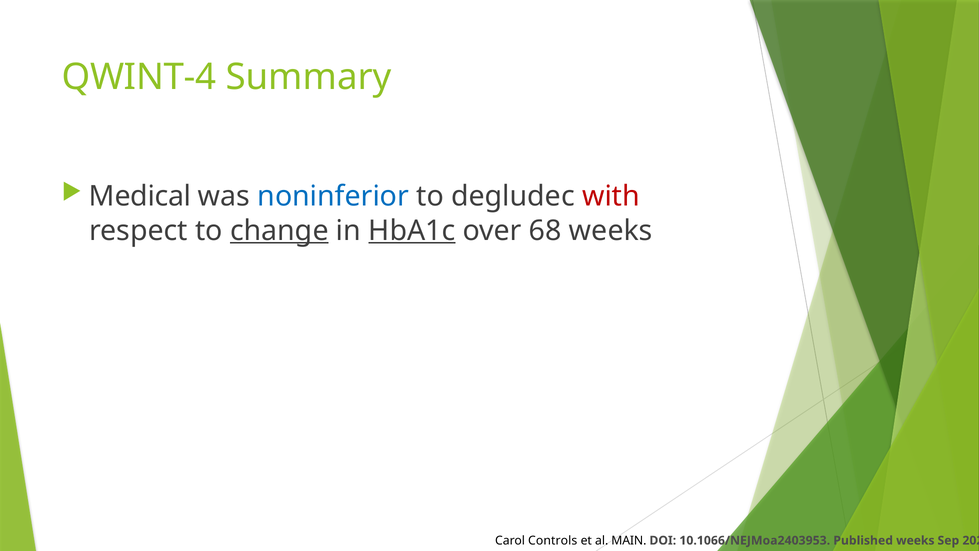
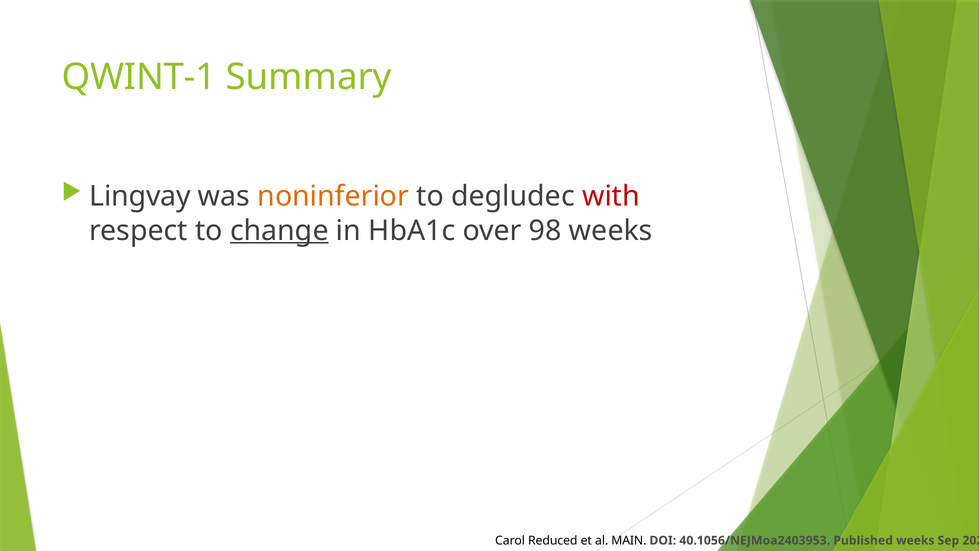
QWINT-4: QWINT-4 -> QWINT-1
Medical: Medical -> Lingvay
noninferior colour: blue -> orange
HbA1c underline: present -> none
68: 68 -> 98
Controls: Controls -> Reduced
10.1066/NEJMoa2403953: 10.1066/NEJMoa2403953 -> 40.1056/NEJMoa2403953
